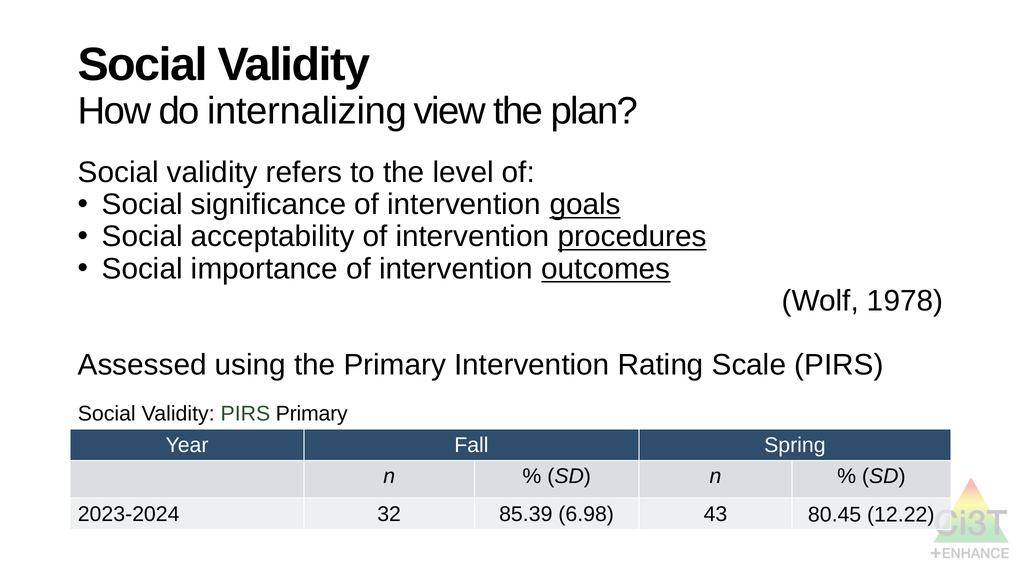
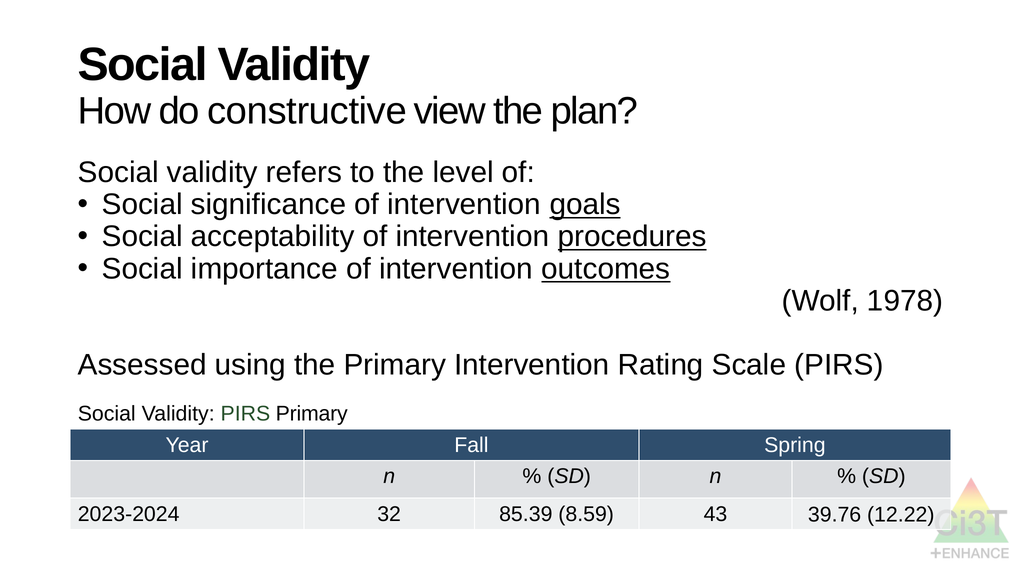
internalizing: internalizing -> constructive
6.98: 6.98 -> 8.59
80.45: 80.45 -> 39.76
